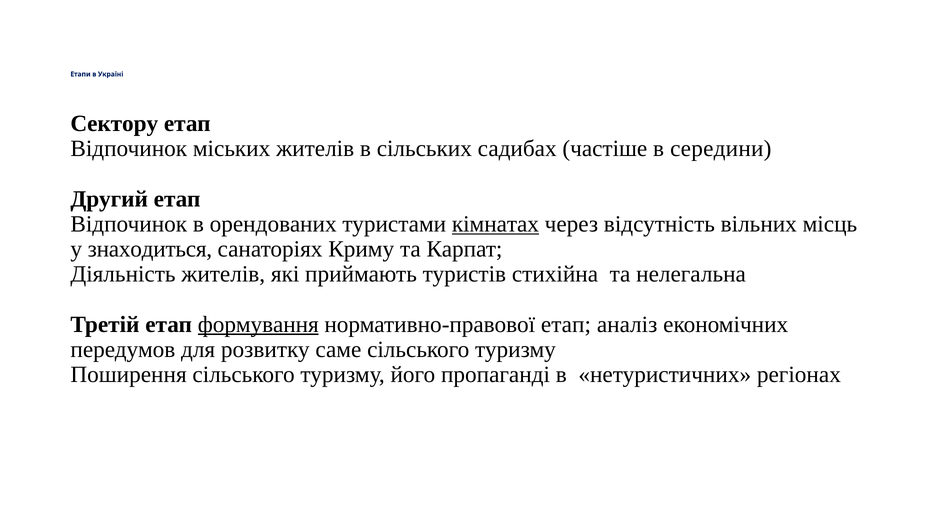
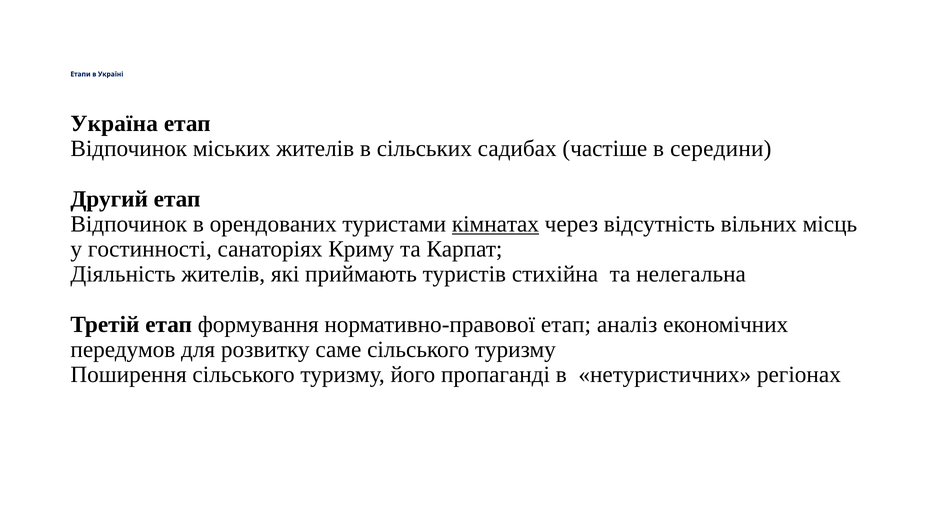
Сектору: Сектору -> Україна
знаходиться: знаходиться -> гостинності
формування underline: present -> none
